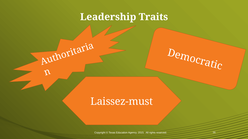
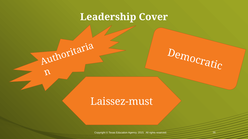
Traits: Traits -> Cover
